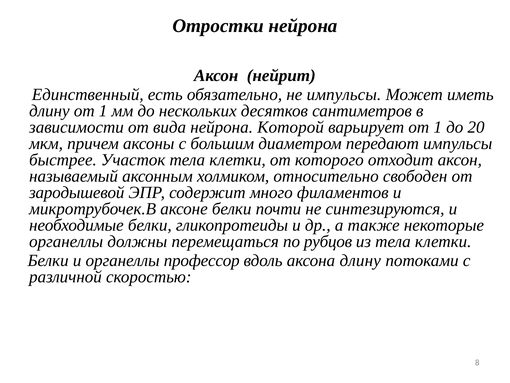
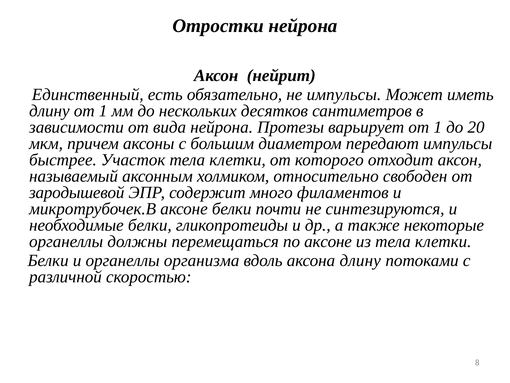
Которой: Которой -> Протезы
по рубцов: рубцов -> аксоне
профессор: профессор -> организма
